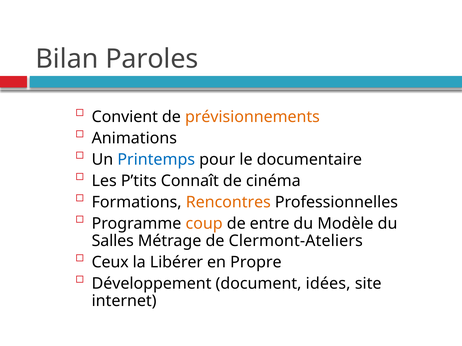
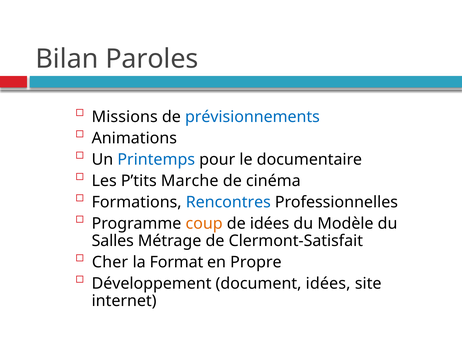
Convient: Convient -> Missions
prévisionnements colour: orange -> blue
Connaît: Connaît -> Marche
Rencontres colour: orange -> blue
de entre: entre -> idées
Clermont-Ateliers: Clermont-Ateliers -> Clermont-Satisfait
Ceux: Ceux -> Cher
Libérer: Libérer -> Format
